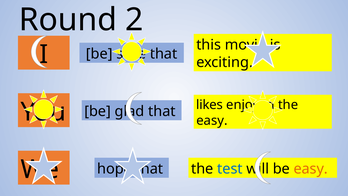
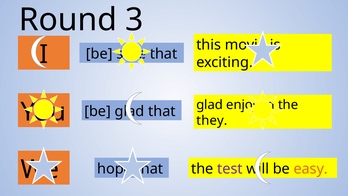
2: 2 -> 3
likes at (210, 105): likes -> glad
easy at (212, 120): easy -> they
test colour: blue -> purple
